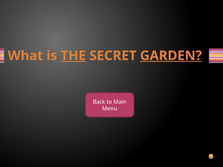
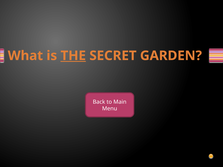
GARDEN underline: present -> none
